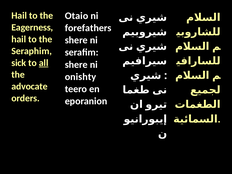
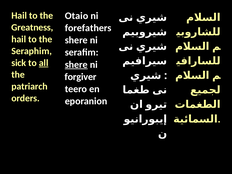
Eagerness: Eagerness -> Greatness
shere at (76, 65) underline: none -> present
onishty: onishty -> forgiver
advocate: advocate -> patriarch
